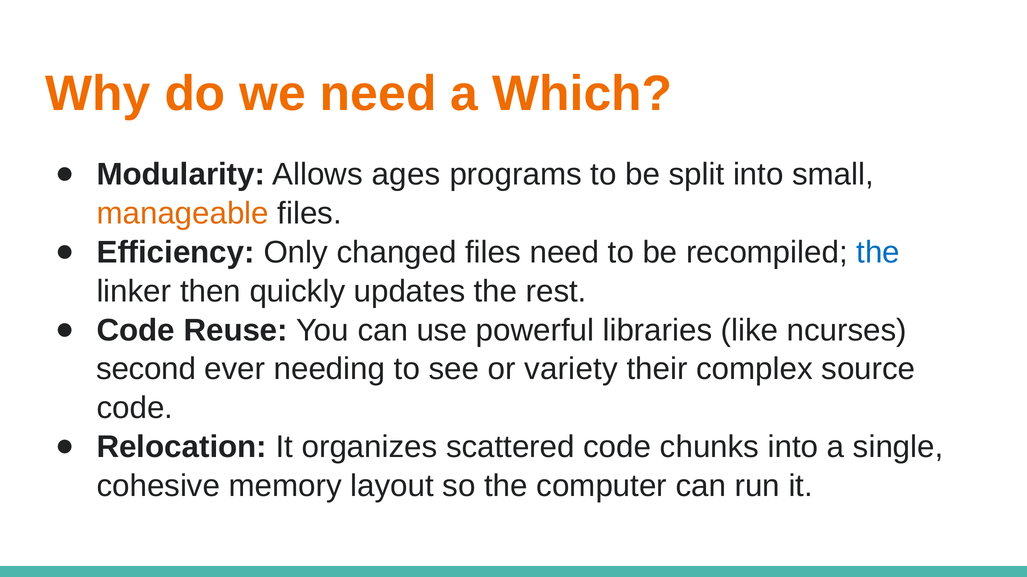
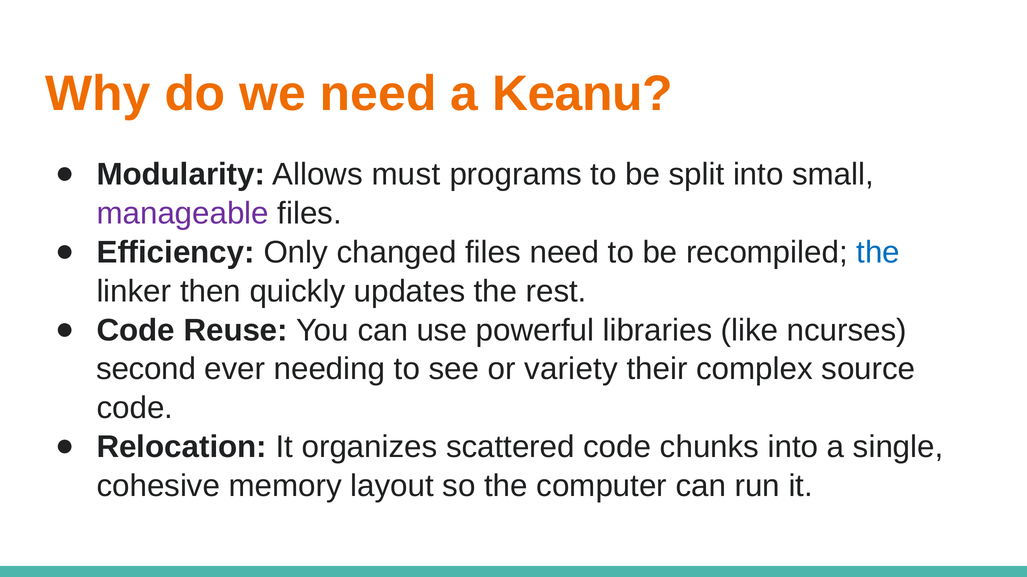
Which: Which -> Keanu
ages: ages -> must
manageable colour: orange -> purple
